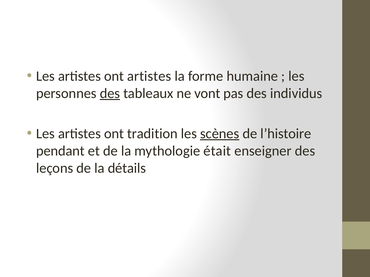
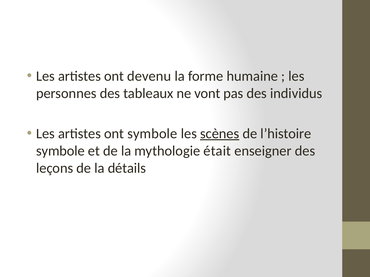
ont artistes: artistes -> devenu
des at (110, 94) underline: present -> none
ont tradition: tradition -> symbole
pendant at (60, 151): pendant -> symbole
